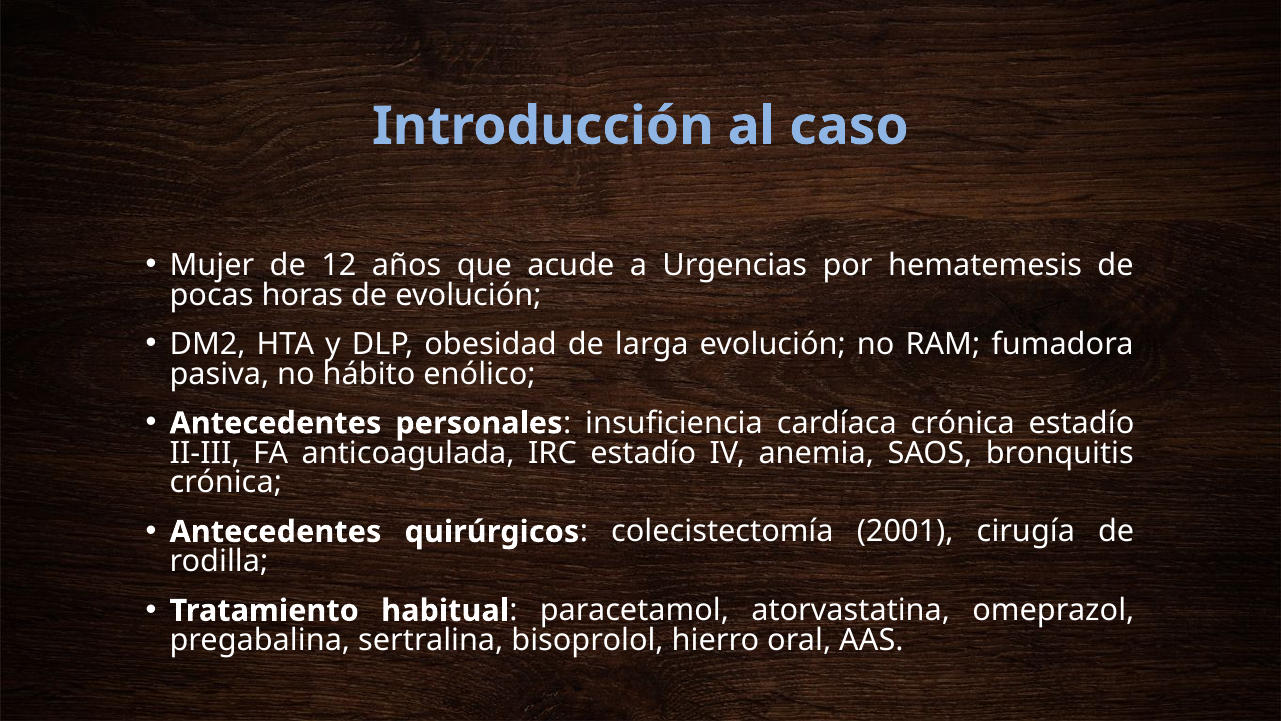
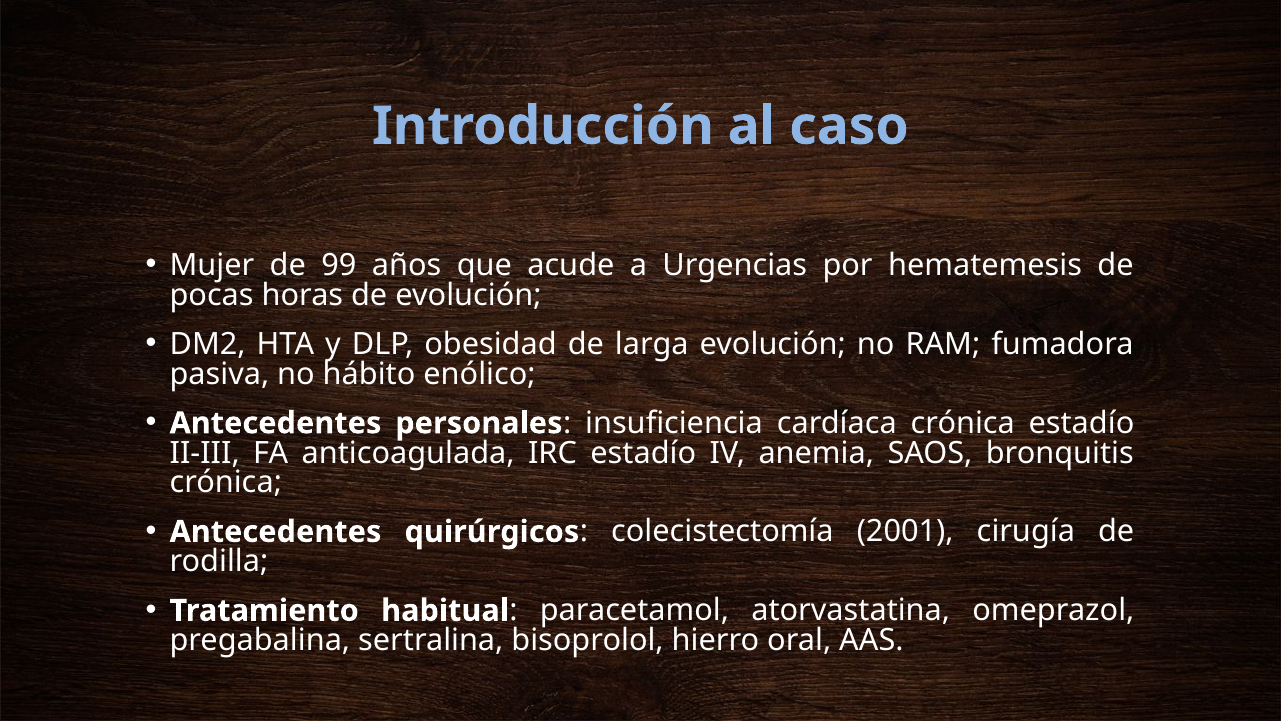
12: 12 -> 99
